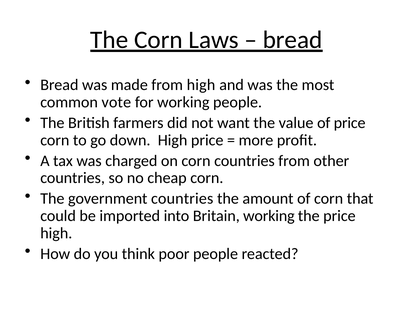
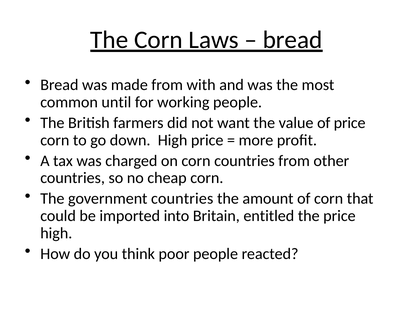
from high: high -> with
vote: vote -> until
Britain working: working -> entitled
